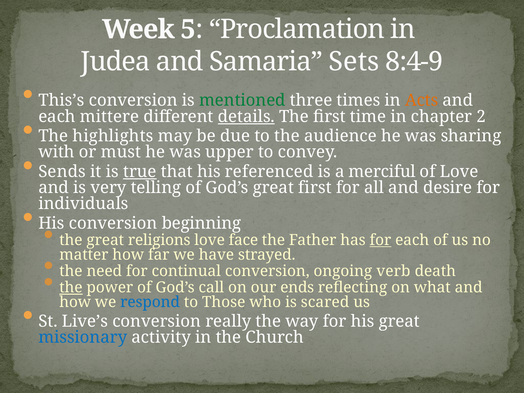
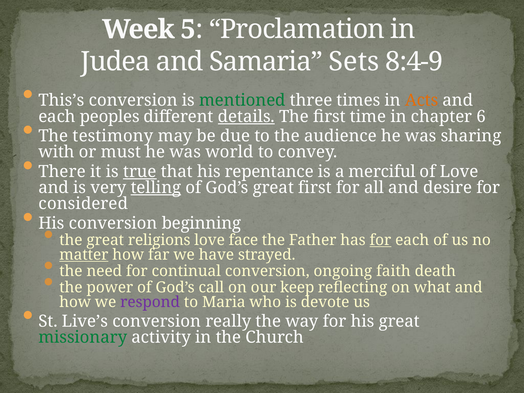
mittere: mittere -> peoples
2: 2 -> 6
highlights: highlights -> testimony
upper: upper -> world
Sends: Sends -> There
referenced: referenced -> repentance
telling underline: none -> present
individuals: individuals -> considered
matter underline: none -> present
verb: verb -> faith
the at (71, 288) underline: present -> none
ends: ends -> keep
respond colour: blue -> purple
Those: Those -> Maria
scared: scared -> devote
missionary colour: blue -> green
